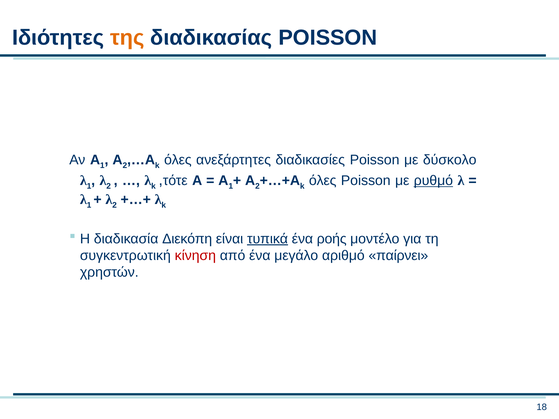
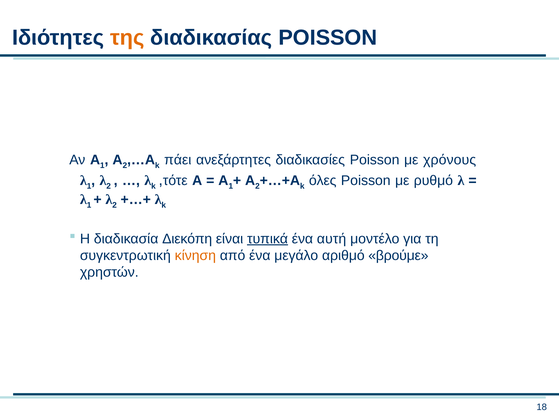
όλες at (178, 160): όλες -> πάει
δύσκολο: δύσκολο -> χρόνους
ρυθμό underline: present -> none
ροής: ροής -> αυτή
κίνηση colour: red -> orange
παίρνει: παίρνει -> βρούμε
